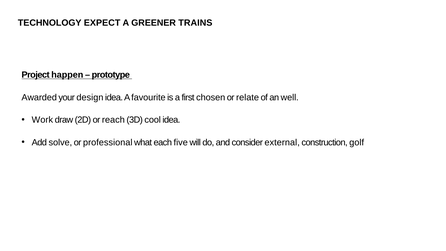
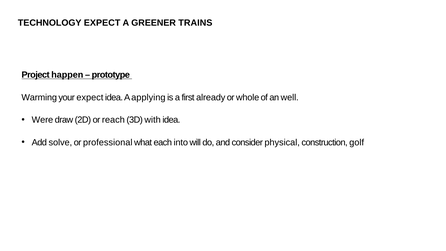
Awarded: Awarded -> Warming
your design: design -> expect
favourite: favourite -> applying
chosen: chosen -> already
relate: relate -> whole
Work: Work -> Were
cool: cool -> with
five: five -> into
external: external -> physical
